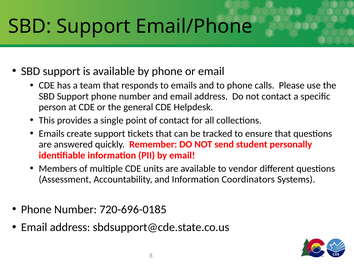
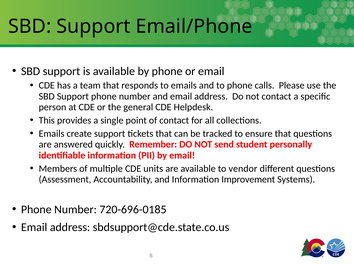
Coordinators: Coordinators -> Improvement
